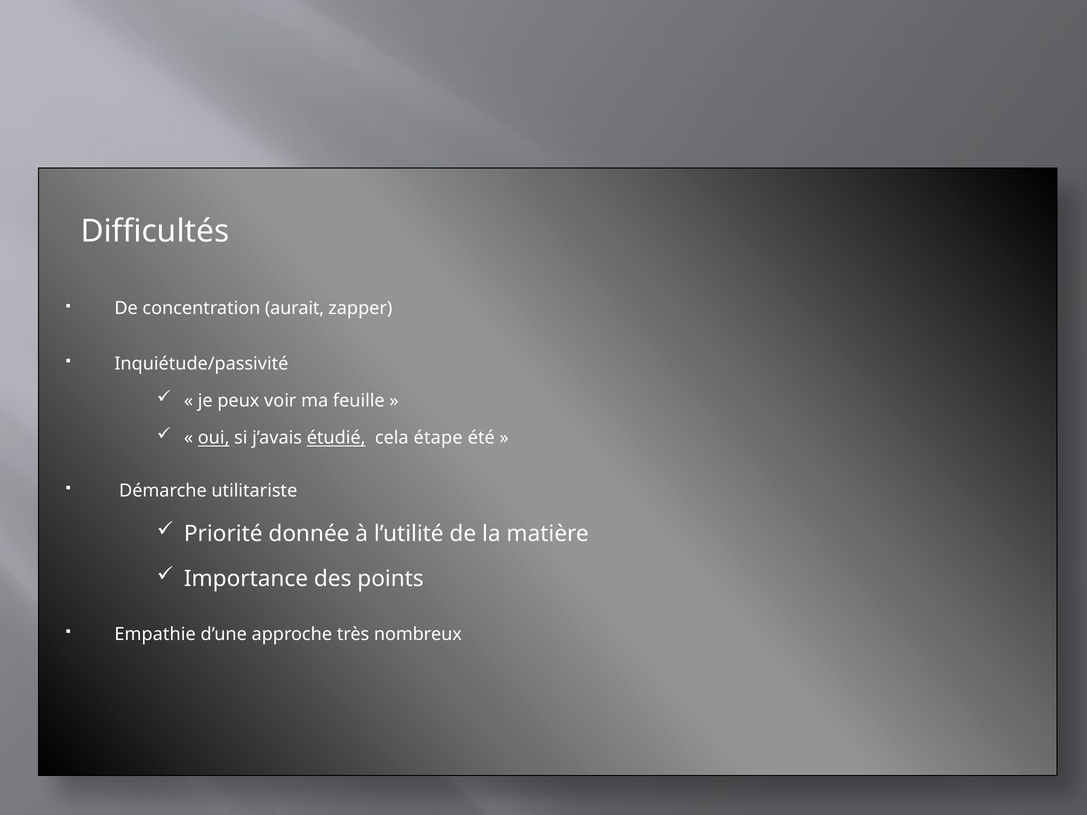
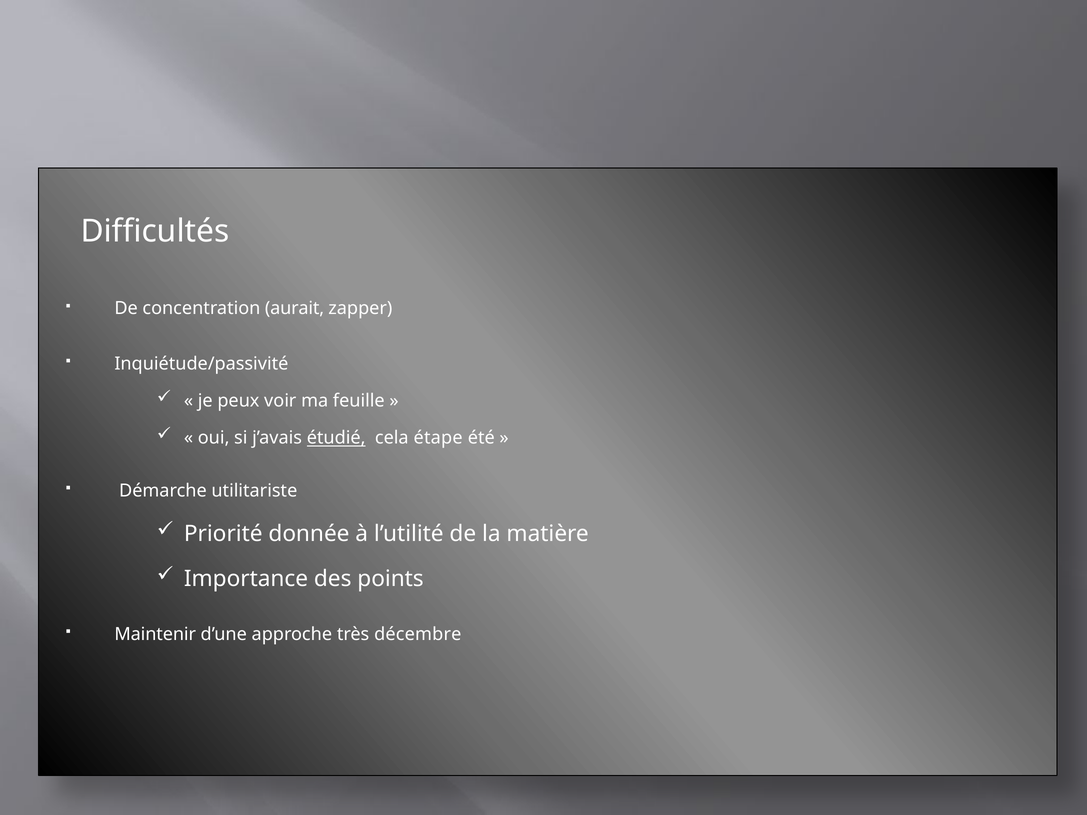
oui underline: present -> none
Empathie: Empathie -> Maintenir
nombreux: nombreux -> décembre
